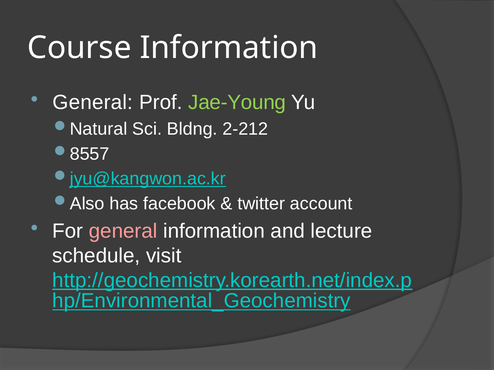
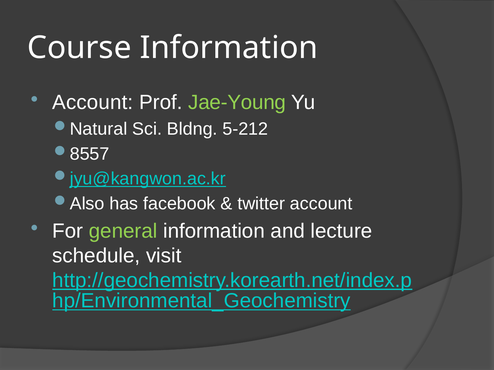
General at (93, 103): General -> Account
2-212: 2-212 -> 5-212
general at (123, 231) colour: pink -> light green
